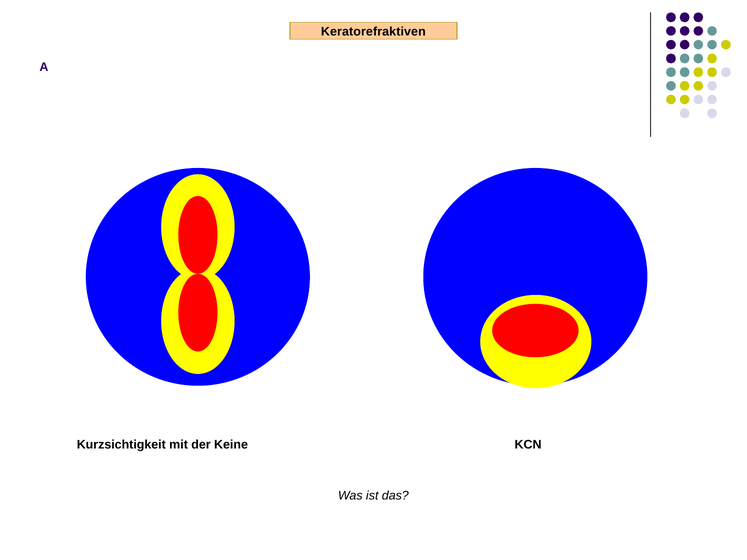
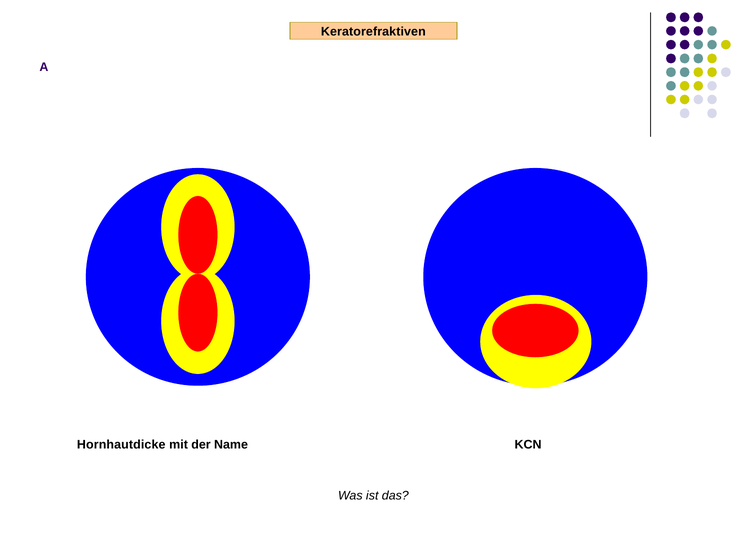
Kurzsichtigkeit: Kurzsichtigkeit -> Hornhautdicke
Keine: Keine -> Name
